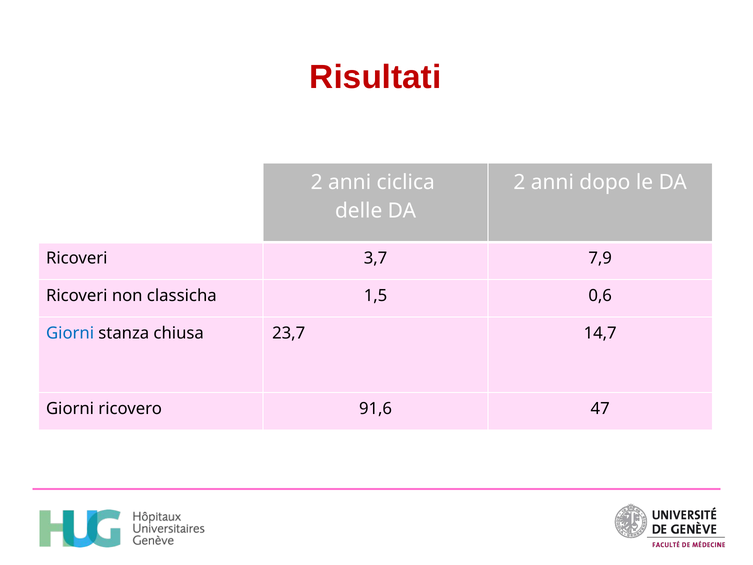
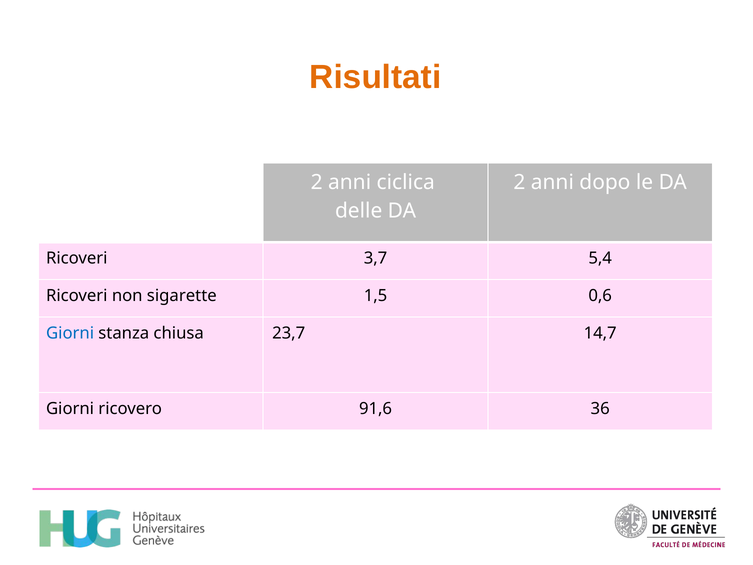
Risultati colour: red -> orange
7,9: 7,9 -> 5,4
classicha: classicha -> sigarette
47: 47 -> 36
